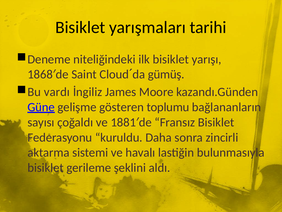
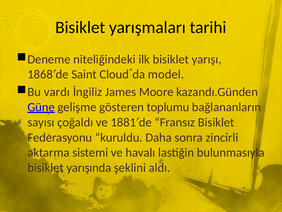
gümüş: gümüş -> model
gerileme: gerileme -> yarışında
